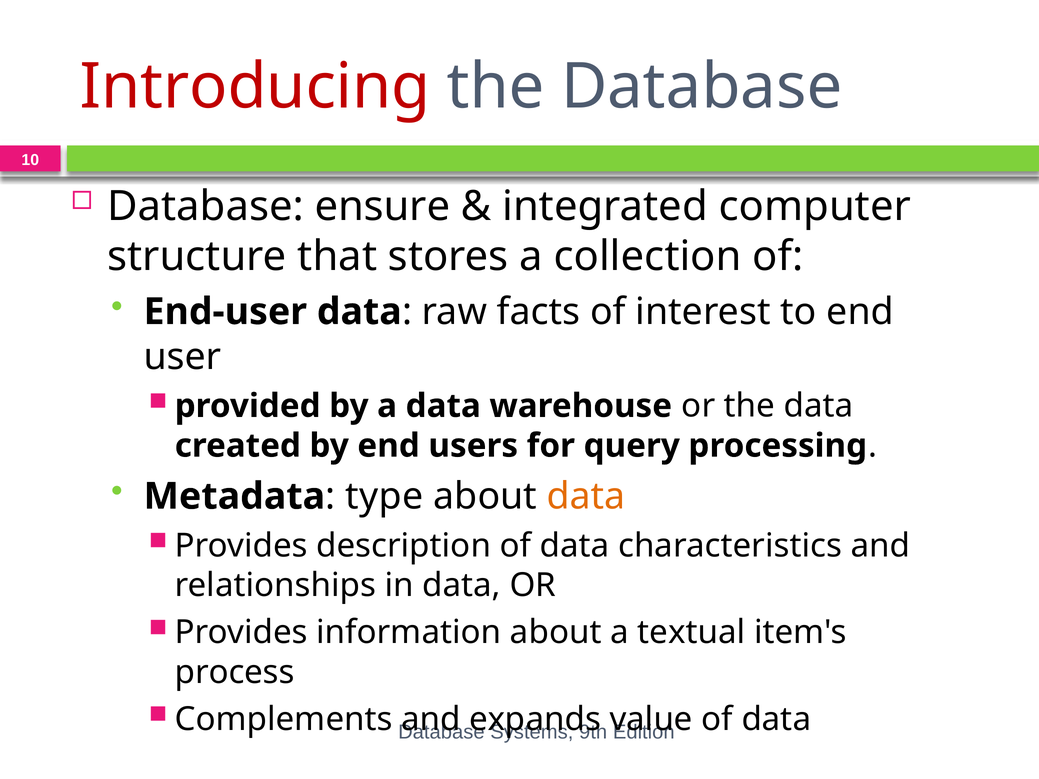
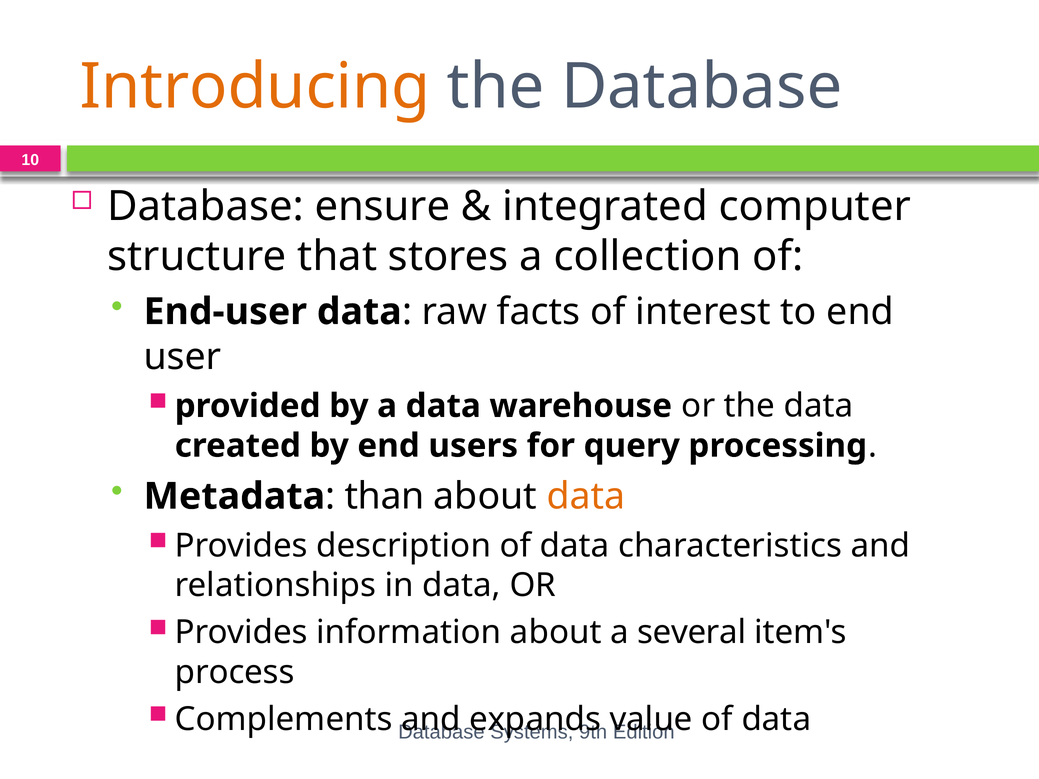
Introducing colour: red -> orange
type: type -> than
textual: textual -> several
